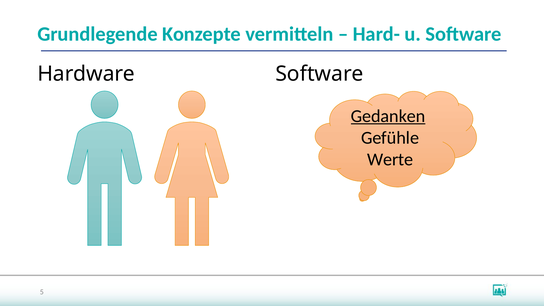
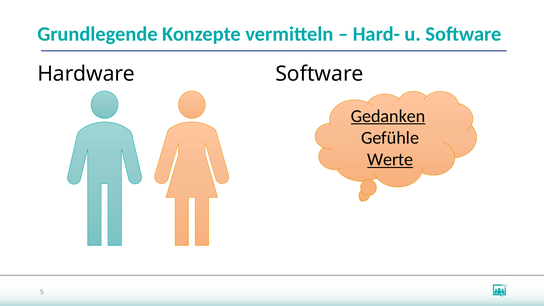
Werte underline: none -> present
